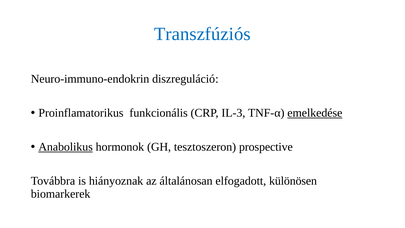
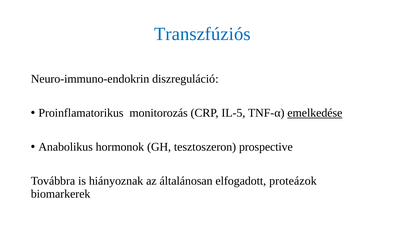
funkcionális: funkcionális -> monitorozás
IL-3: IL-3 -> IL-5
Anabolikus underline: present -> none
különösen: különösen -> proteázok
